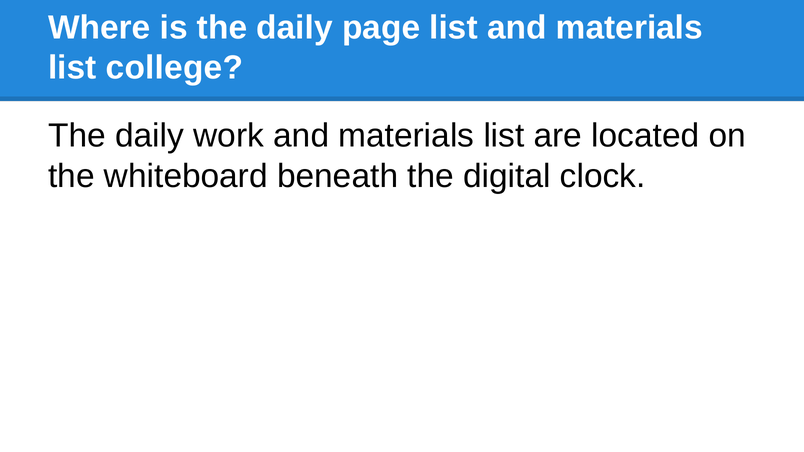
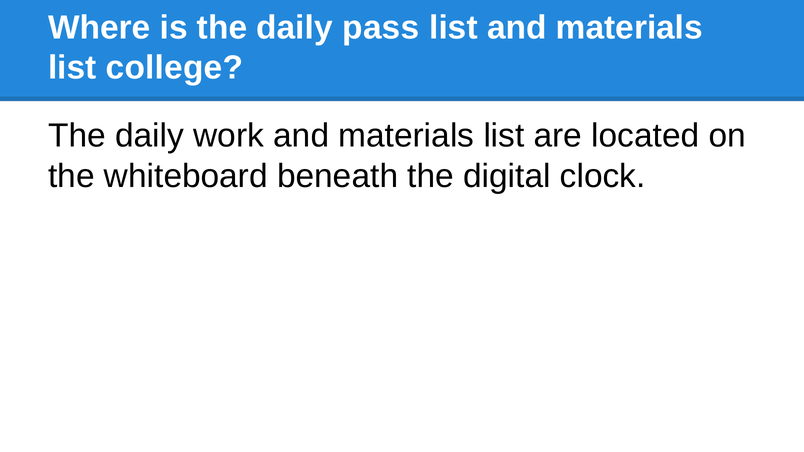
page: page -> pass
